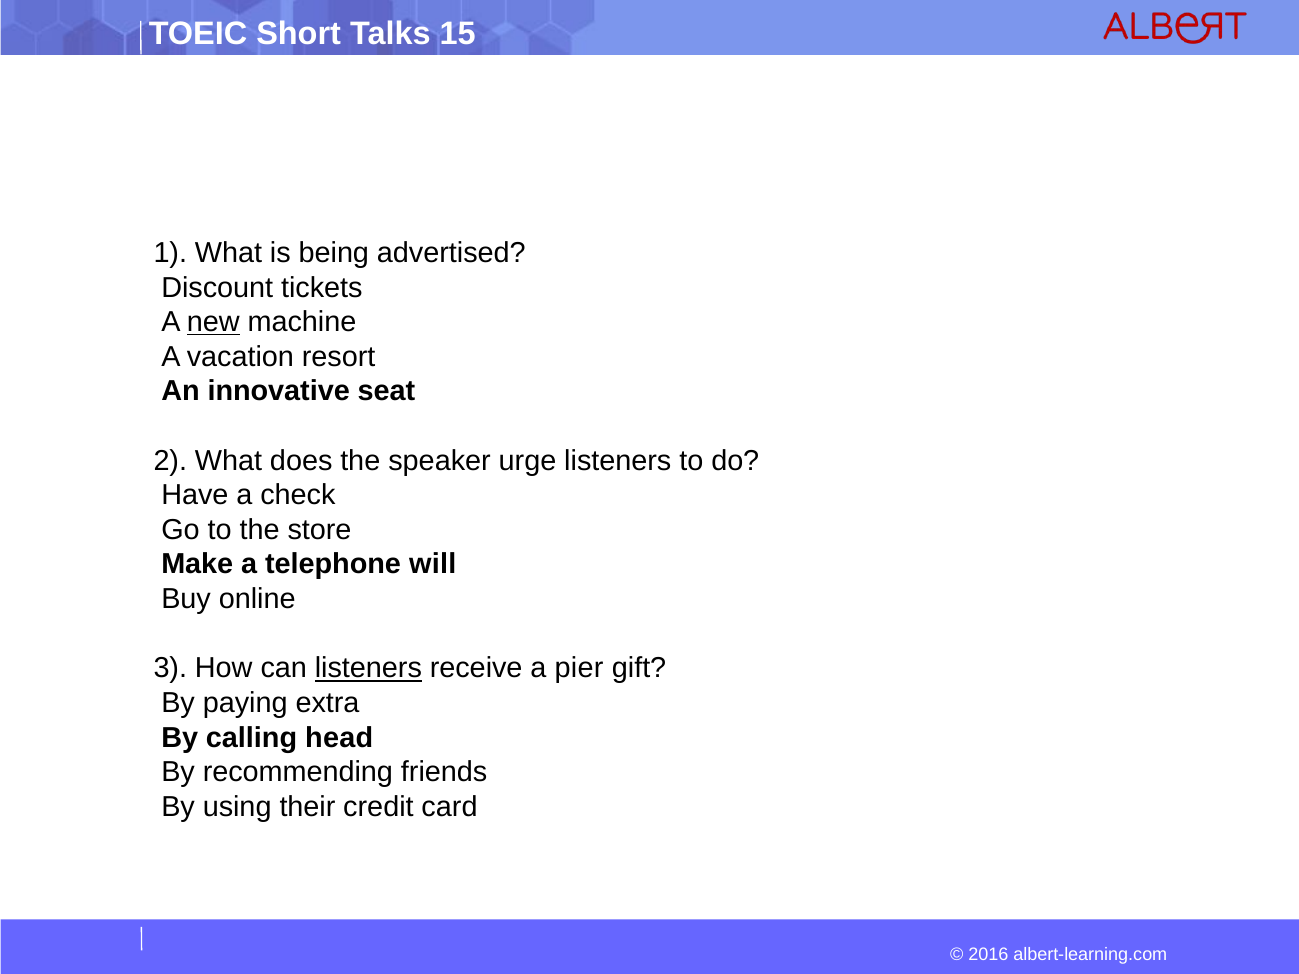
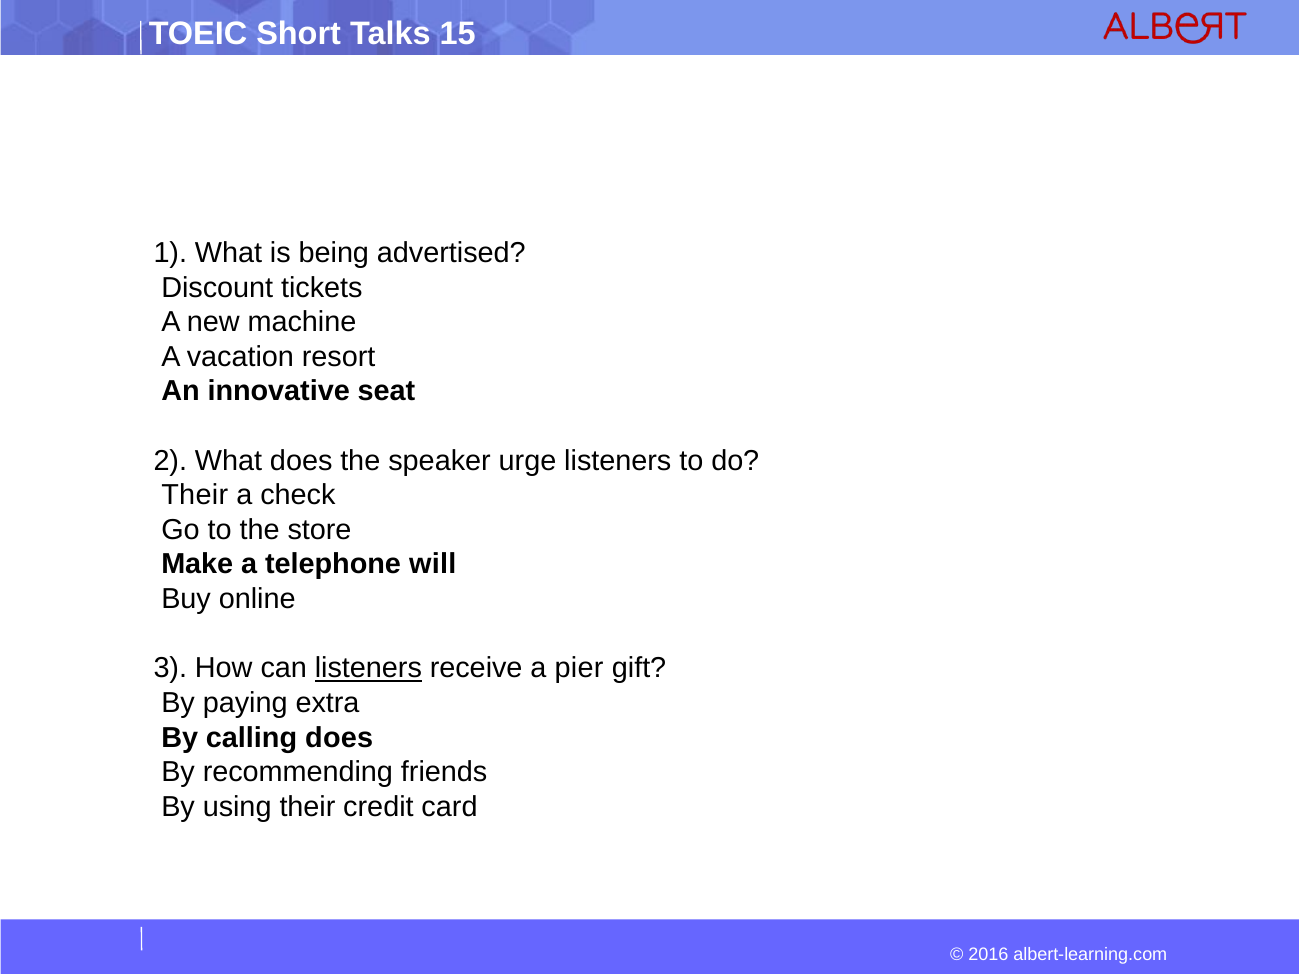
new underline: present -> none
Have at (195, 495): Have -> Their
calling head: head -> does
